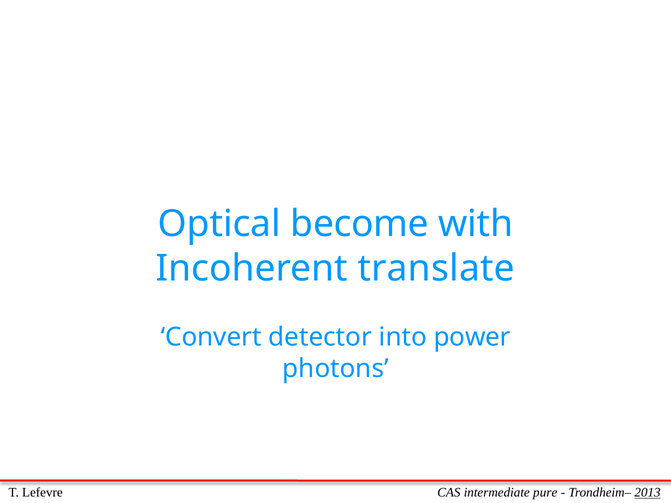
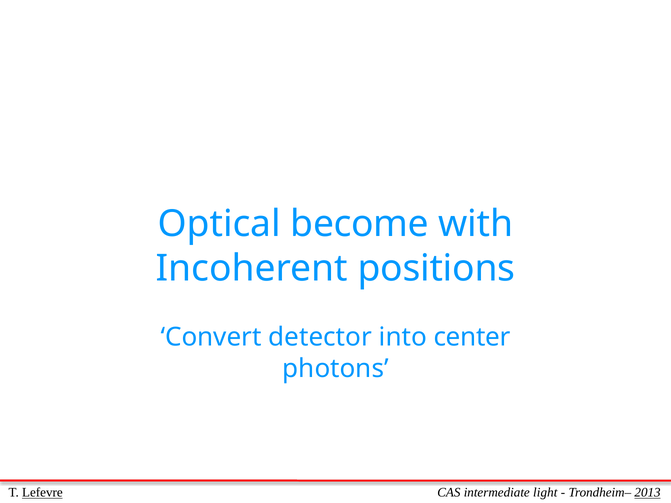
translate: translate -> positions
power: power -> center
Lefevre underline: none -> present
pure: pure -> light
